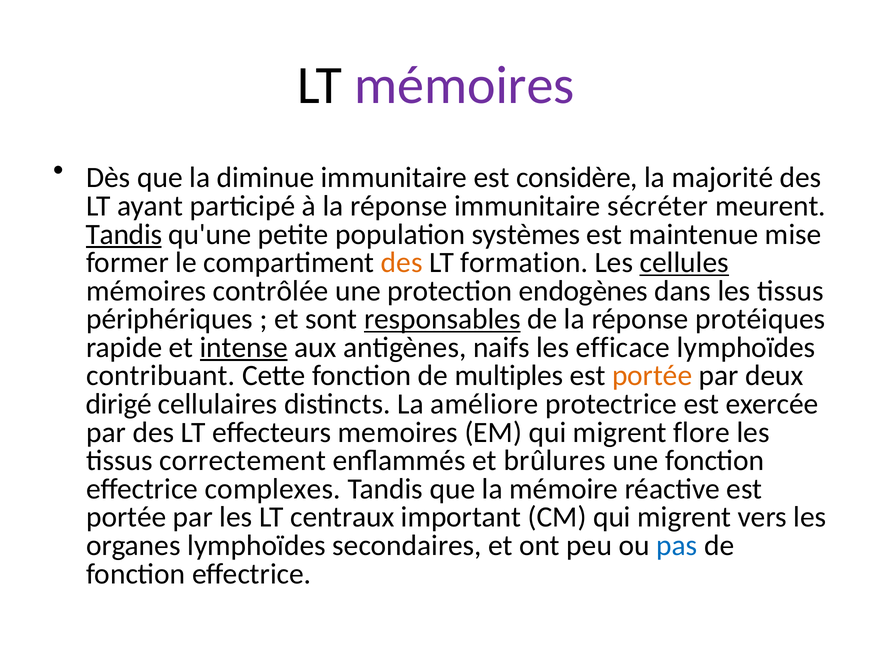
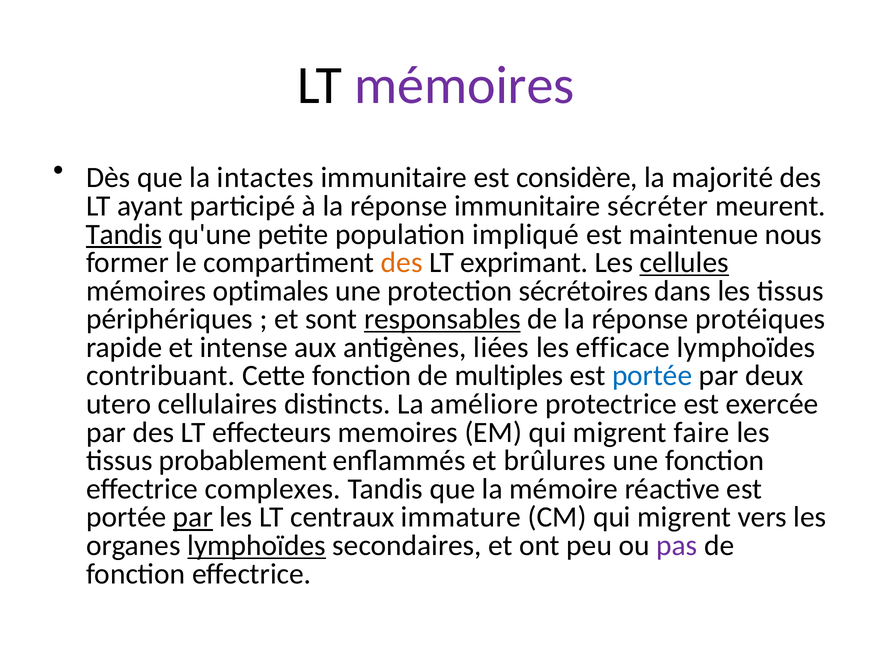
diminue: diminue -> intactes
systèmes: systèmes -> impliqué
mise: mise -> nous
formation: formation -> exprimant
contrôlée: contrôlée -> optimales
endogènes: endogènes -> sécrétoires
intense underline: present -> none
naifs: naifs -> liées
portée at (652, 376) colour: orange -> blue
dirigé: dirigé -> utero
flore: flore -> faire
correctement: correctement -> probablement
par at (193, 517) underline: none -> present
important: important -> immature
lymphoïdes at (257, 546) underline: none -> present
pas colour: blue -> purple
